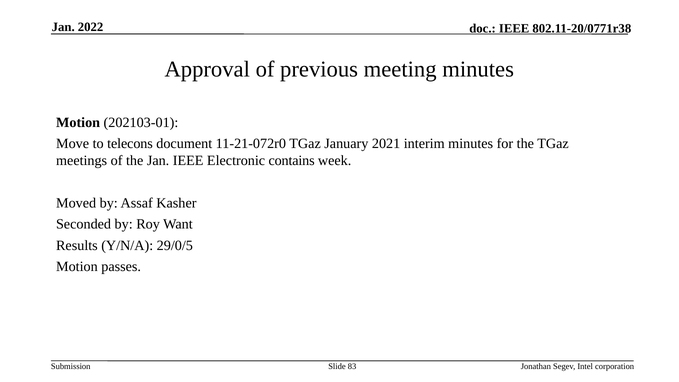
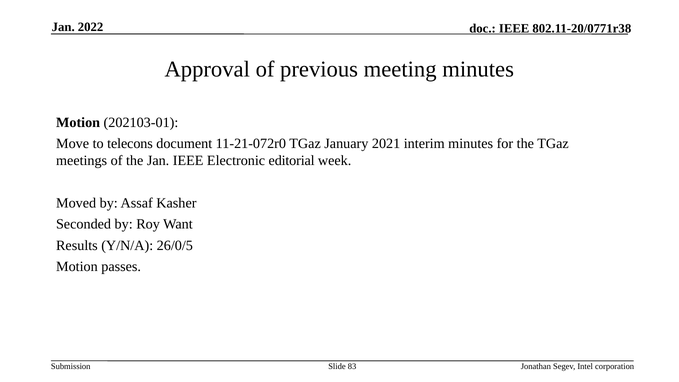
contains: contains -> editorial
29/0/5: 29/0/5 -> 26/0/5
